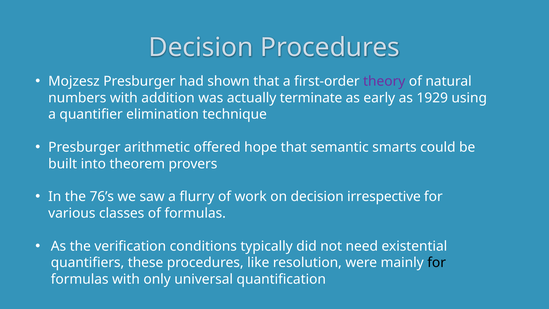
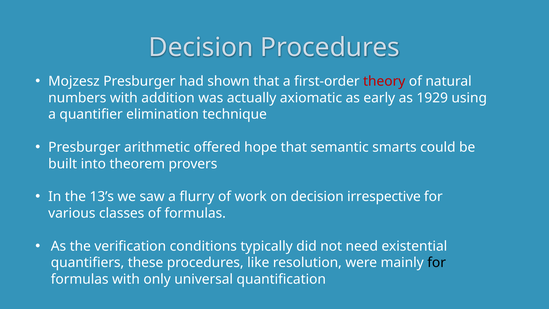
theory colour: purple -> red
terminate: terminate -> axiomatic
76’s: 76’s -> 13’s
